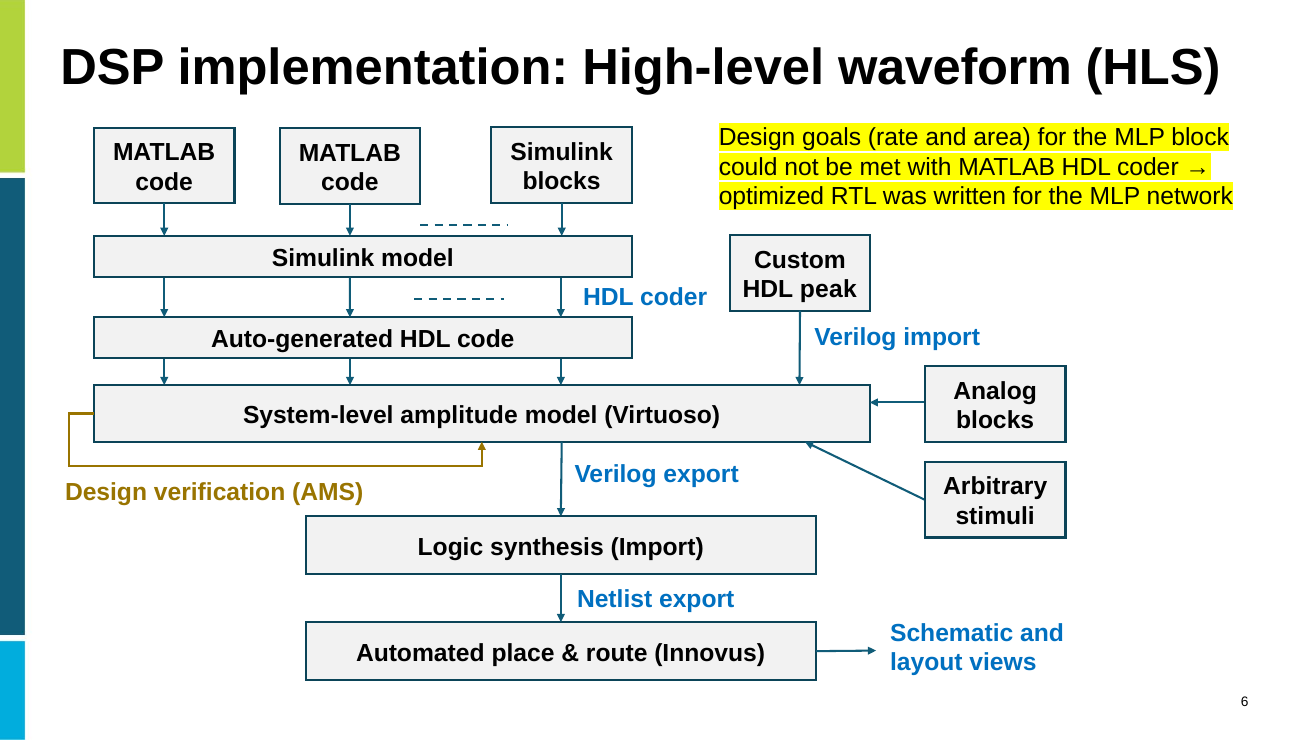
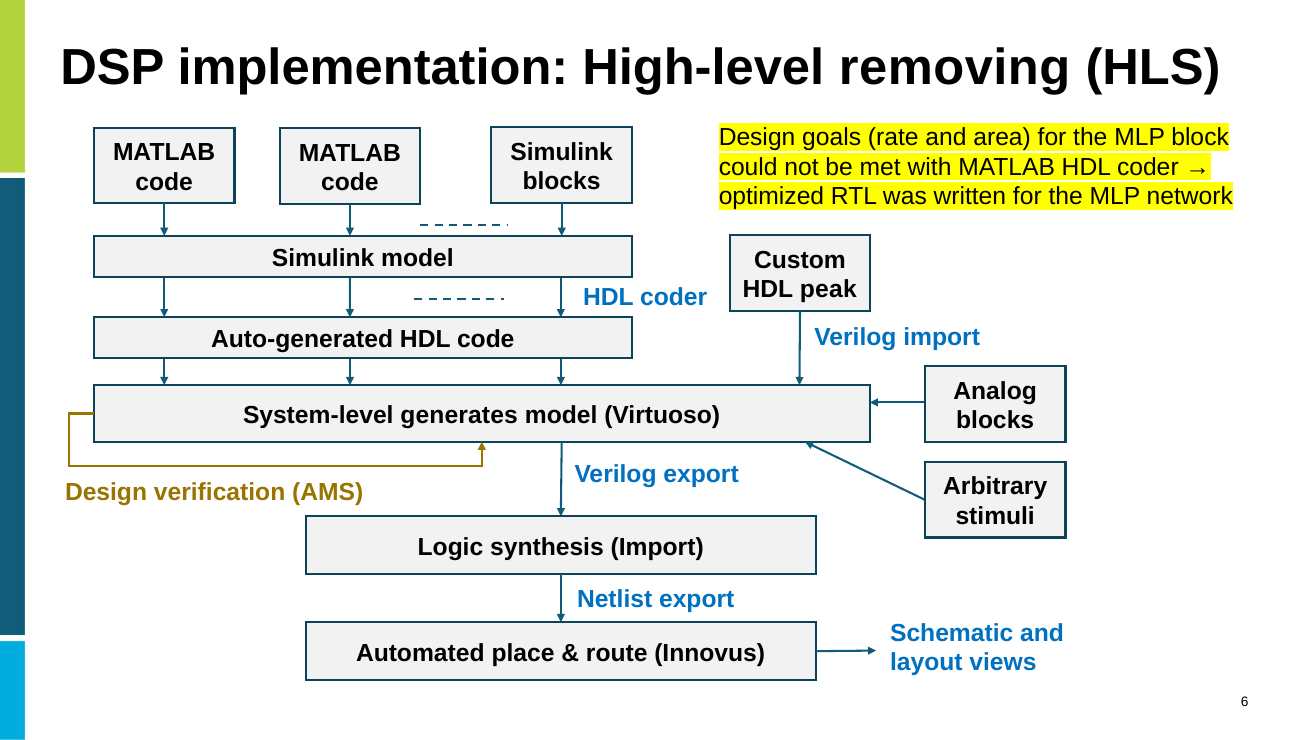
waveform: waveform -> removing
amplitude: amplitude -> generates
